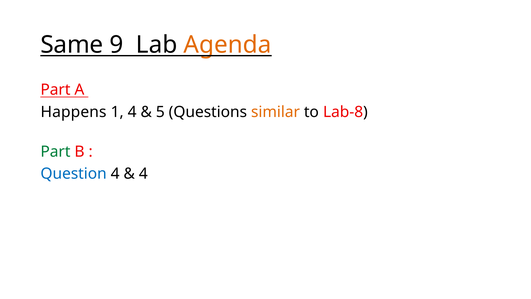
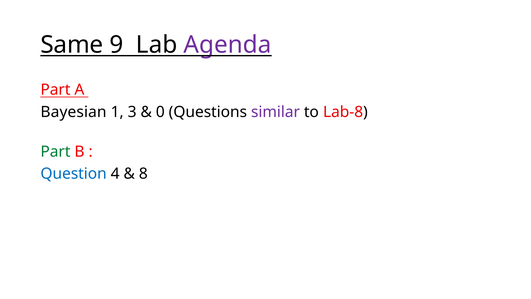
Agenda colour: orange -> purple
Happens: Happens -> Bayesian
1 4: 4 -> 3
5: 5 -> 0
similar colour: orange -> purple
4 at (143, 174): 4 -> 8
